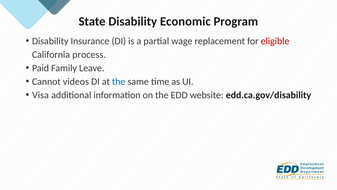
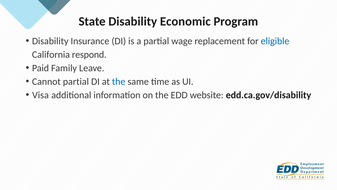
eligible colour: red -> blue
process: process -> respond
Cannot videos: videos -> partial
